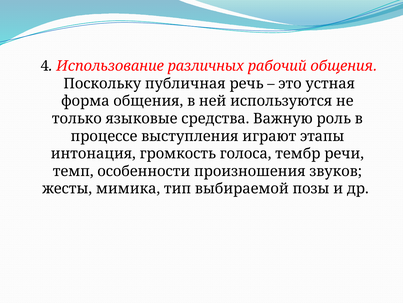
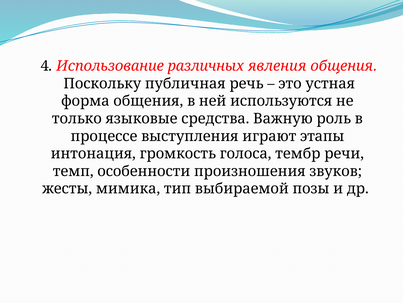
рабочий: рабочий -> явления
